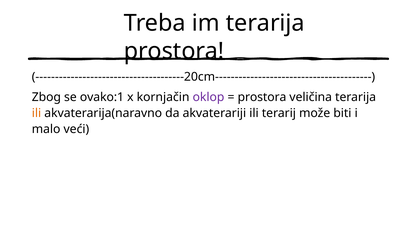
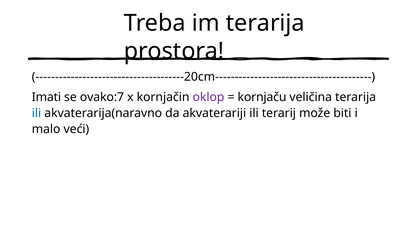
Zbog: Zbog -> Imati
ovako:1: ovako:1 -> ovako:7
prostora at (262, 97): prostora -> kornjaču
ili at (36, 114) colour: orange -> blue
